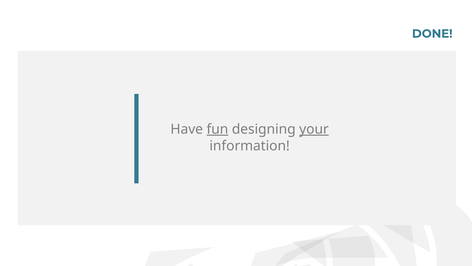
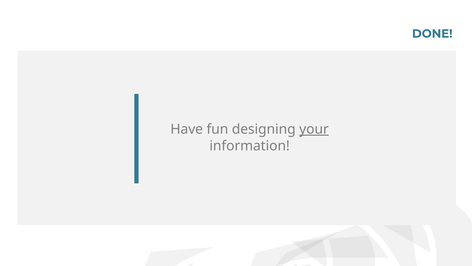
fun underline: present -> none
